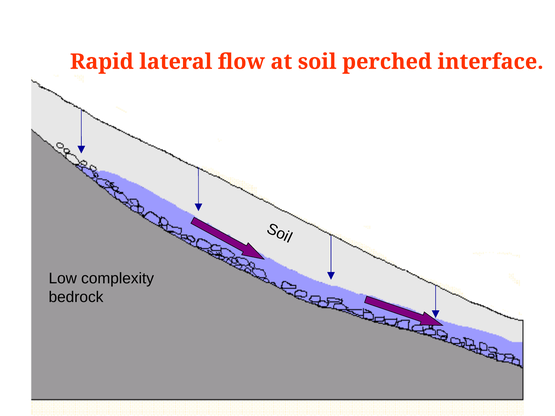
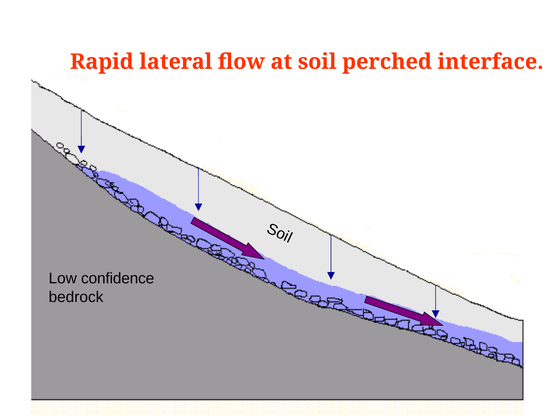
complexity: complexity -> confidence
